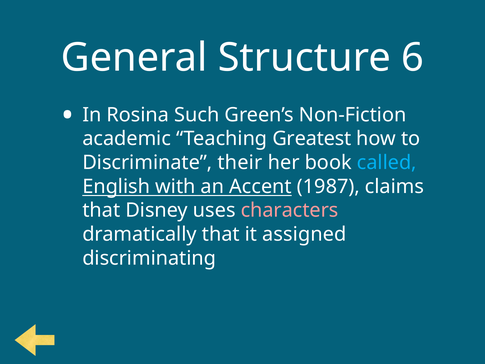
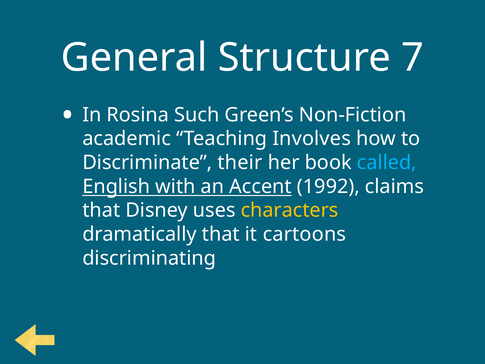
6: 6 -> 7
Greatest: Greatest -> Involves
1987: 1987 -> 1992
characters colour: pink -> yellow
assigned: assigned -> cartoons
